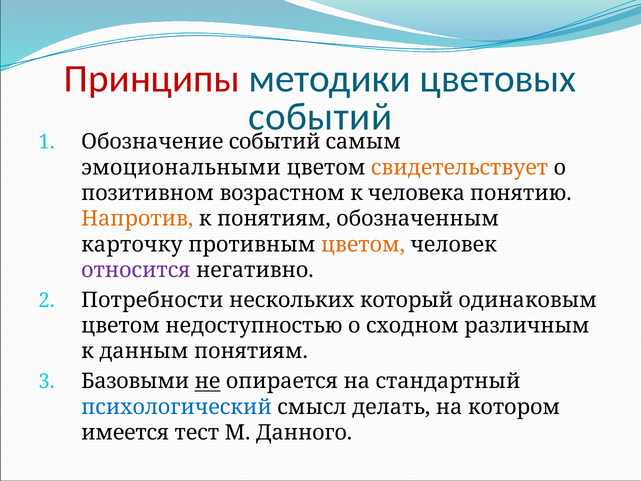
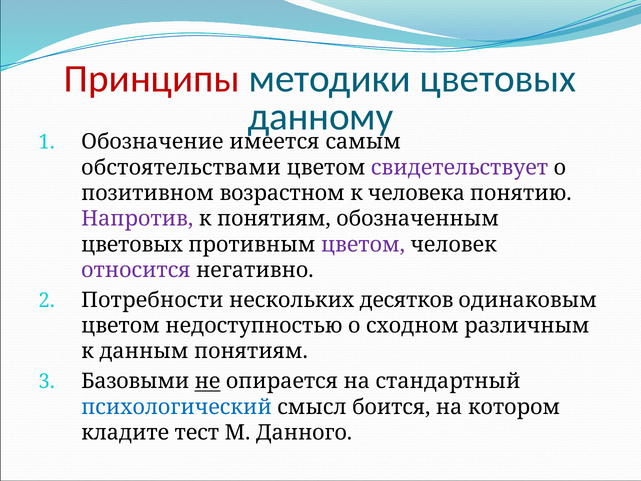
событий at (320, 117): событий -> данному
Обозначение событий: событий -> имеется
эмоциональными: эмоциональными -> обстоятельствами
свидетельствует colour: orange -> purple
Напротив colour: orange -> purple
карточку at (132, 244): карточку -> цветовых
цветом at (363, 244) colour: orange -> purple
который: который -> десятков
делать: делать -> боится
имеется: имеется -> кладите
